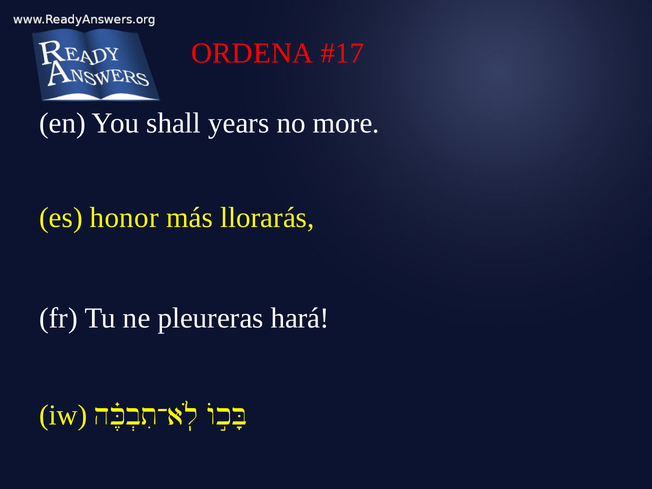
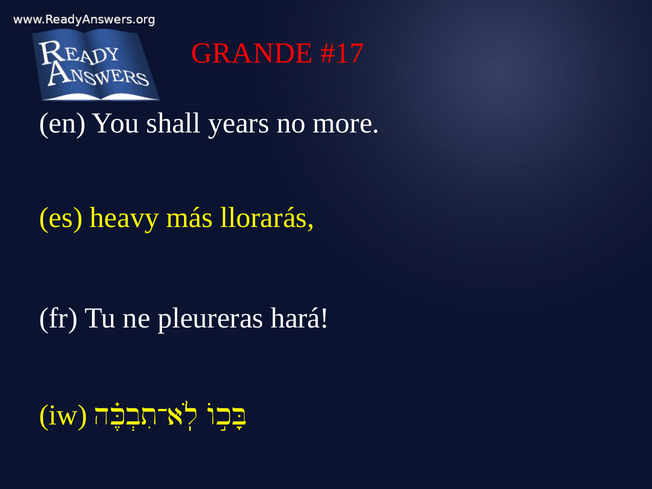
ORDENA: ORDENA -> GRANDE
honor: honor -> heavy
